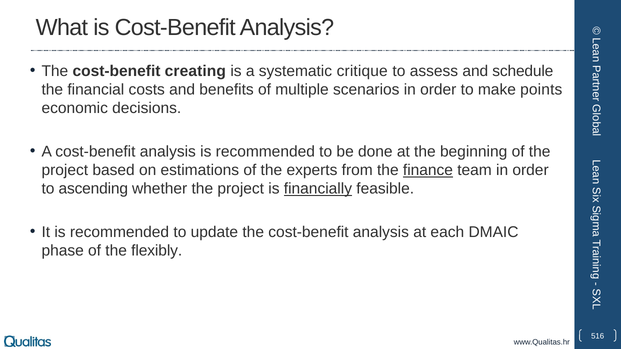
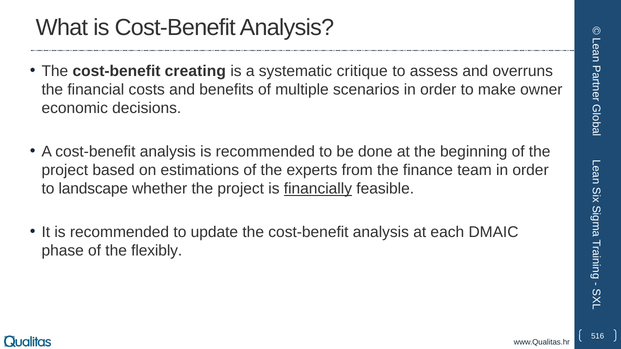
schedule: schedule -> overruns
points: points -> owner
finance underline: present -> none
ascending: ascending -> landscape
